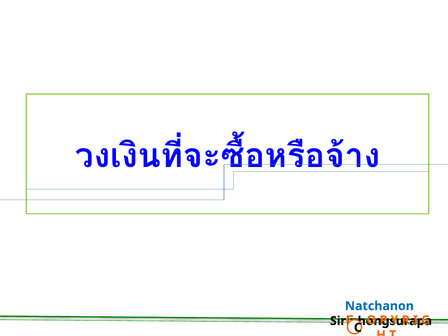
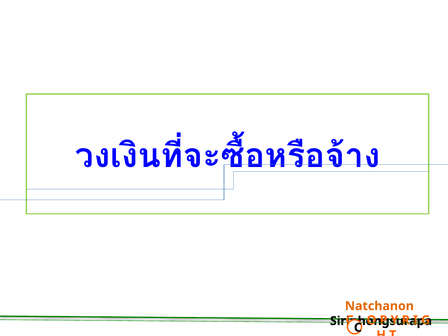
Natchanon colour: blue -> orange
